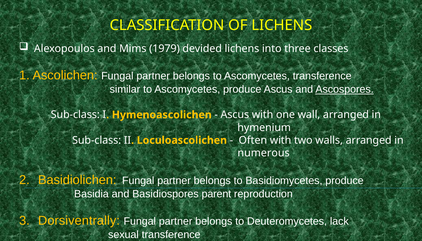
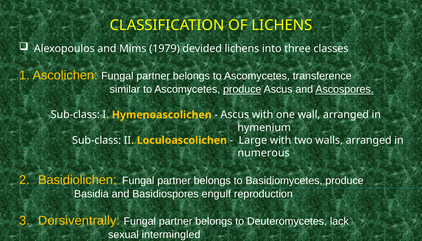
produce at (242, 89) underline: none -> present
Often: Often -> Large
parent: parent -> engulf
sexual transference: transference -> intermingled
